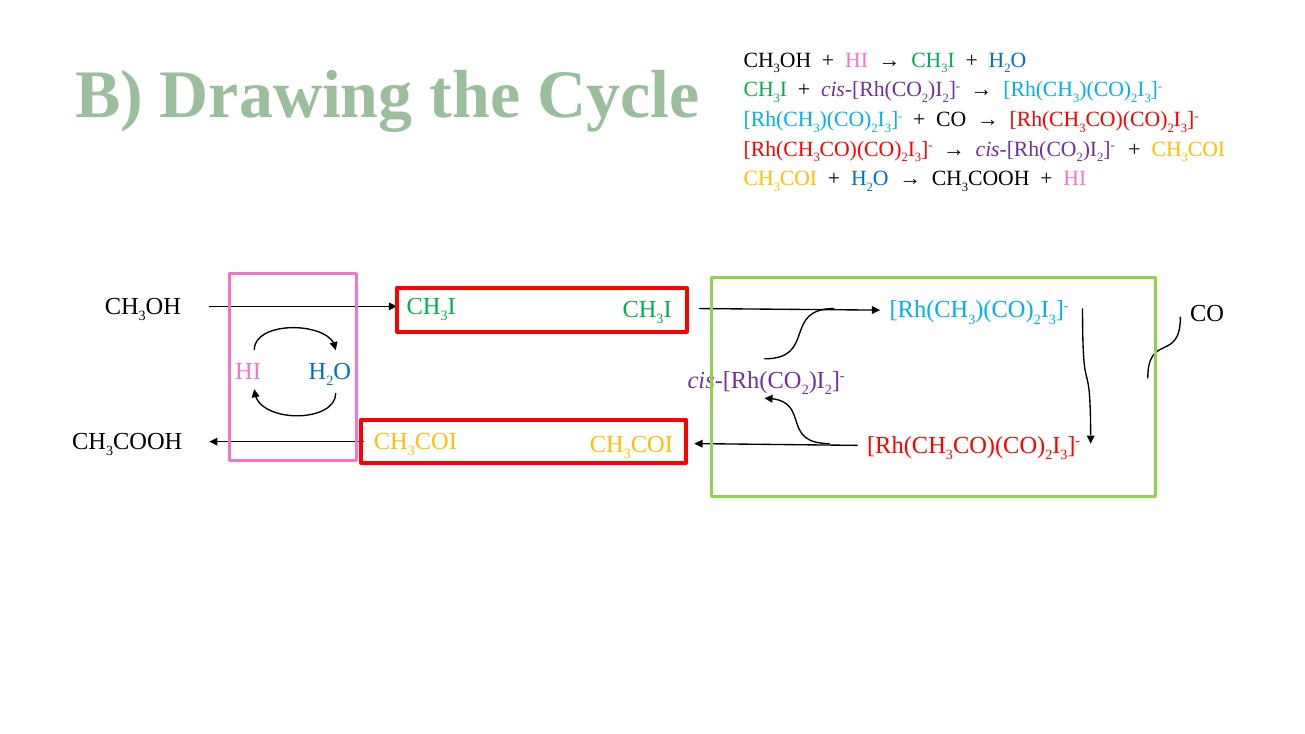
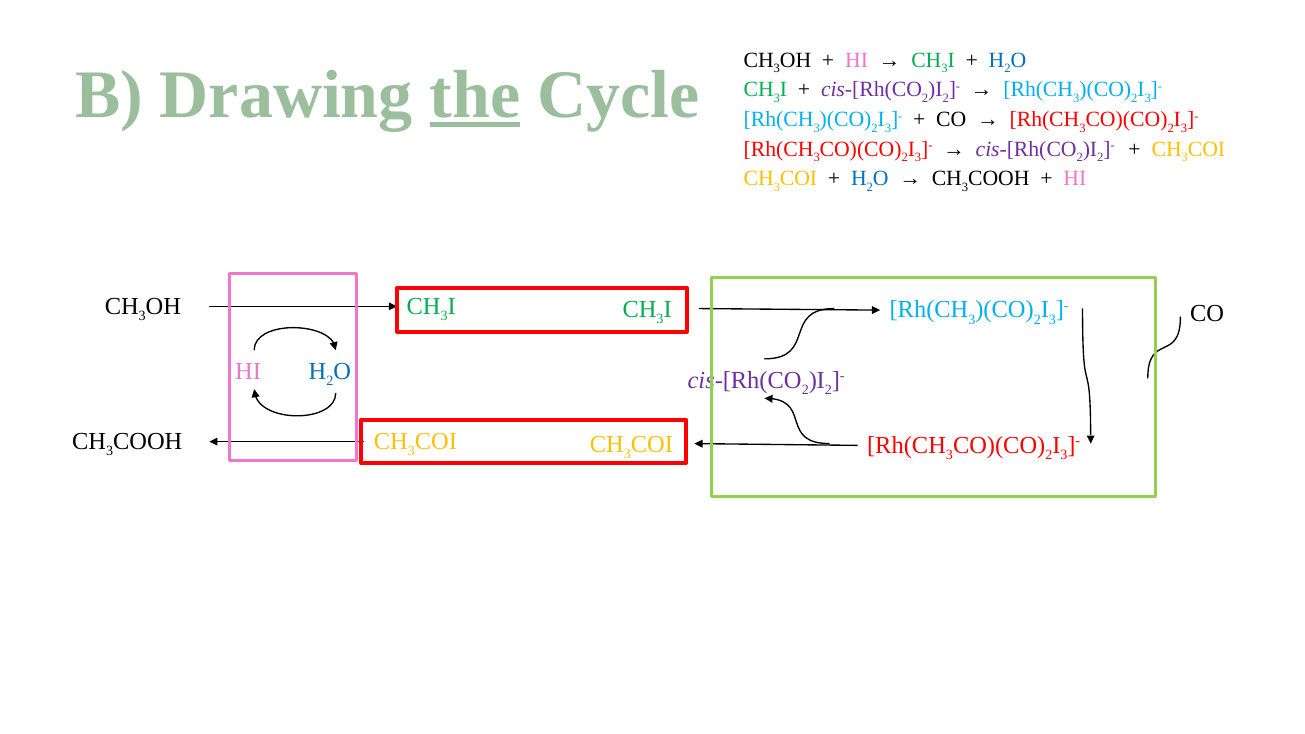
the underline: none -> present
